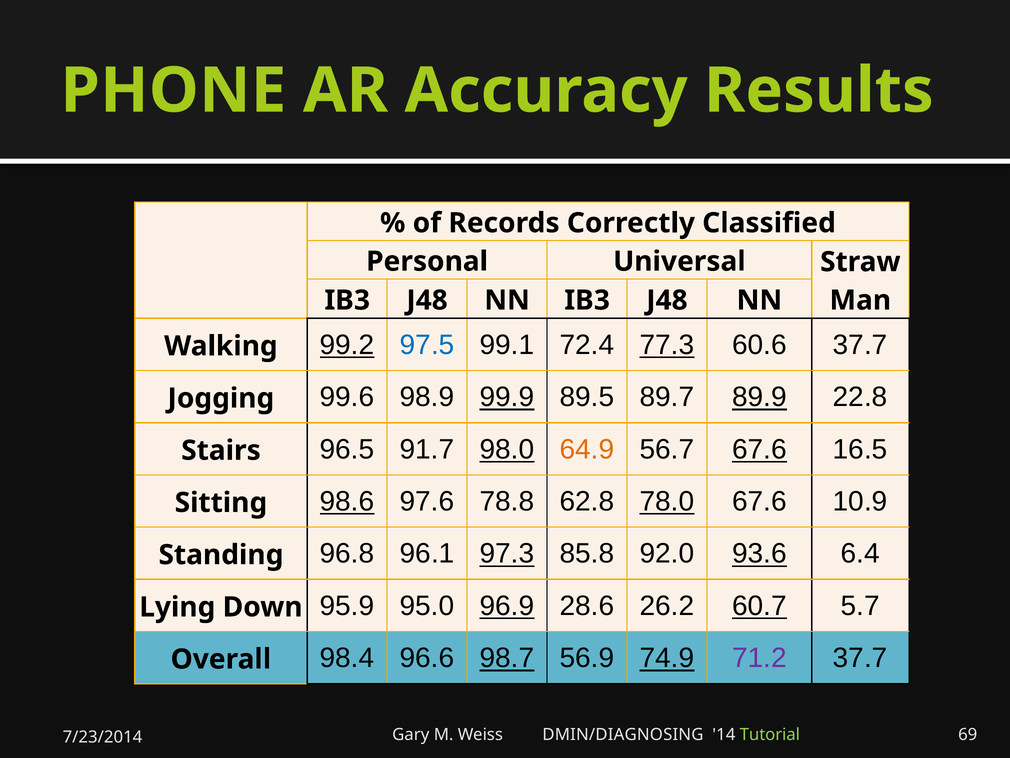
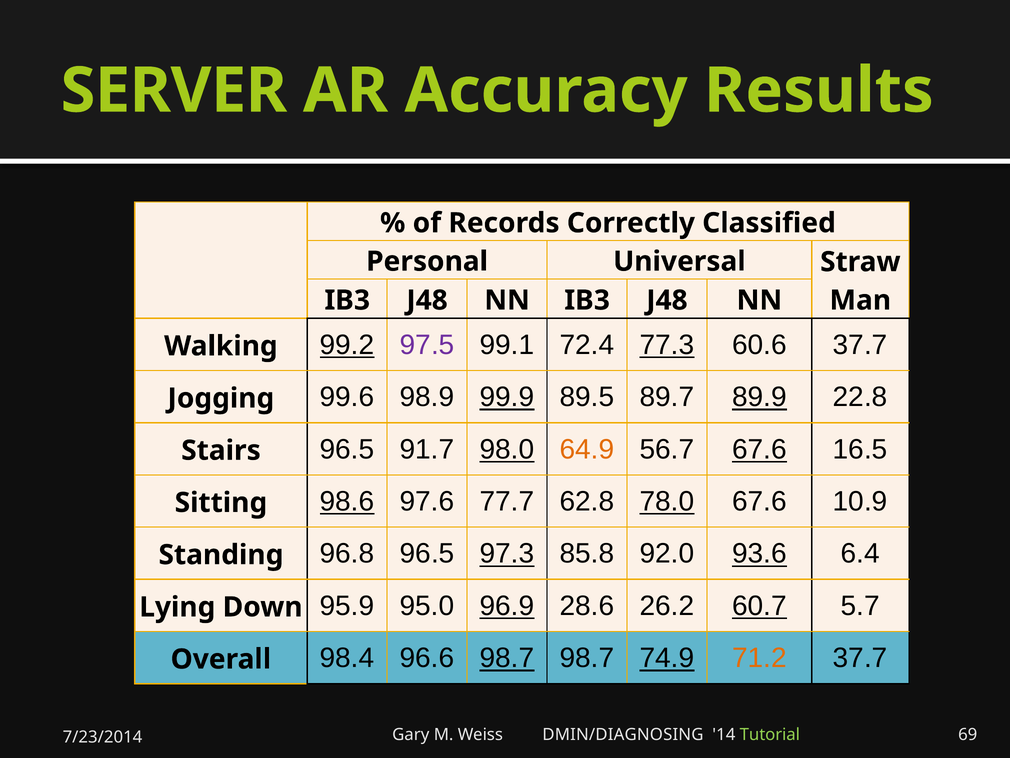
PHONE: PHONE -> SERVER
97.5 colour: blue -> purple
78.8: 78.8 -> 77.7
96.8 96.1: 96.1 -> 96.5
98.7 56.9: 56.9 -> 98.7
71.2 colour: purple -> orange
